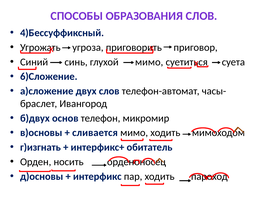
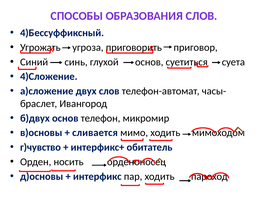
глухой мимо: мимо -> основ
6)Сложение: 6)Сложение -> 4)Сложение
г)изгнать: г)изгнать -> г)чувство
